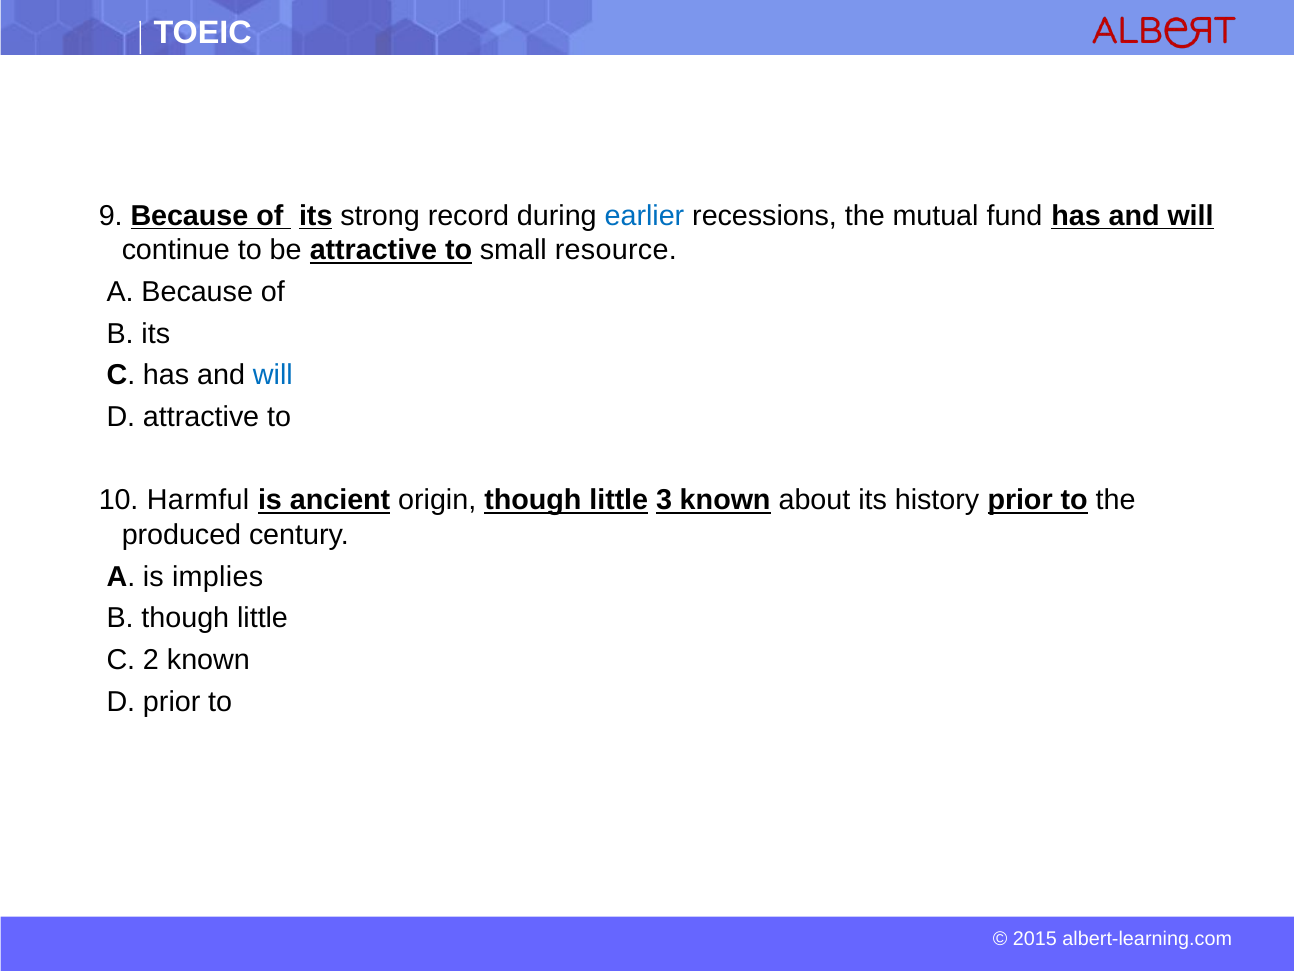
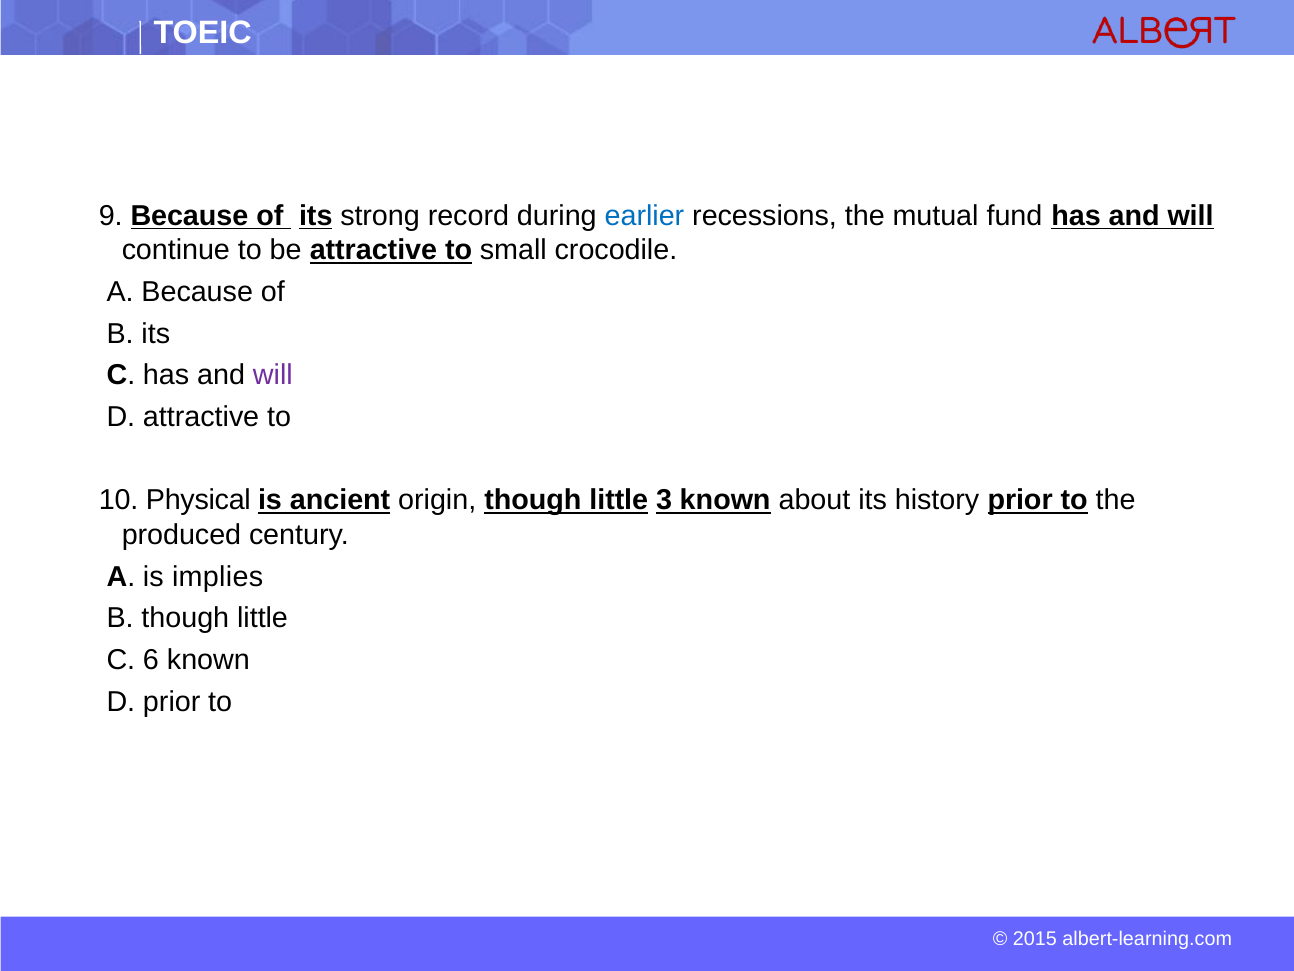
resource: resource -> crocodile
will at (273, 375) colour: blue -> purple
Harmful: Harmful -> Physical
2: 2 -> 6
